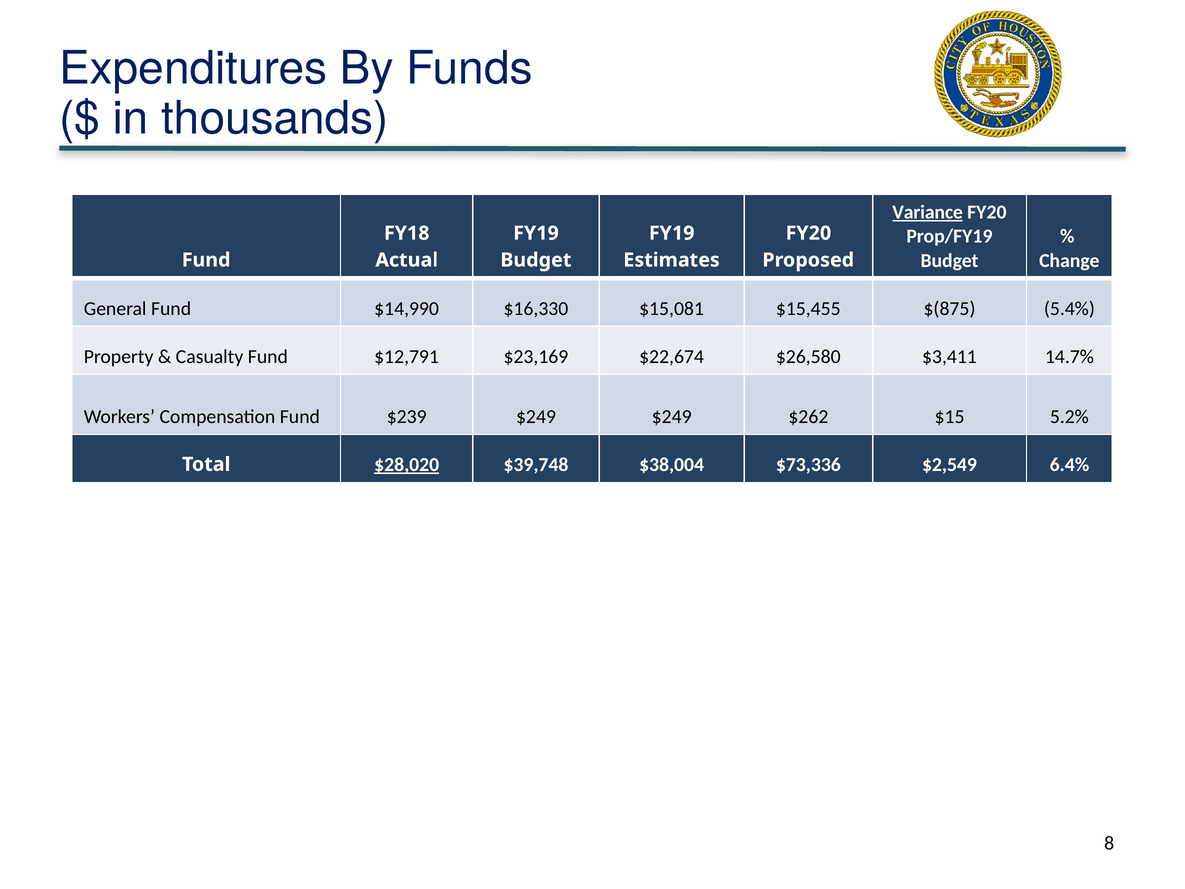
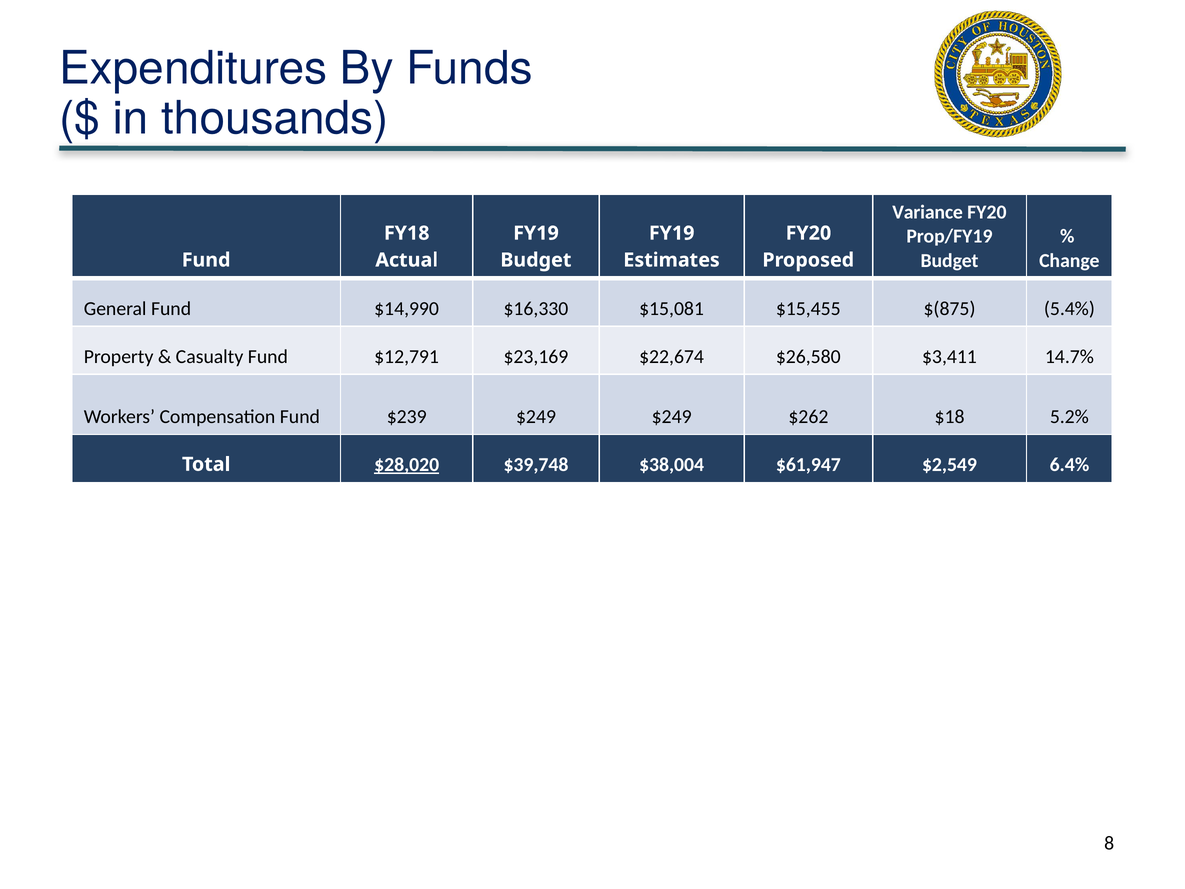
Variance underline: present -> none
$15: $15 -> $18
$73,336: $73,336 -> $61,947
